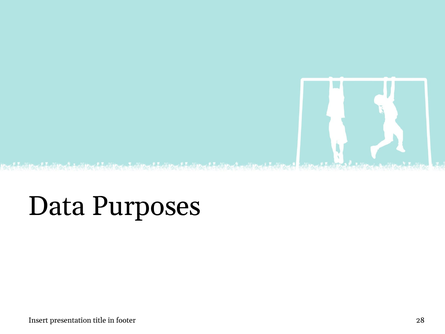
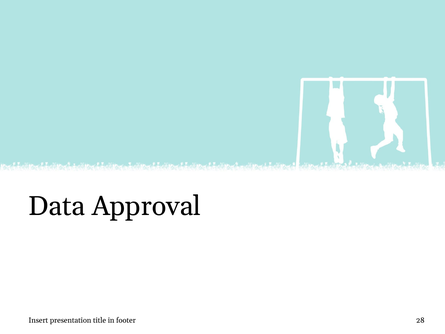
Purposes: Purposes -> Approval
